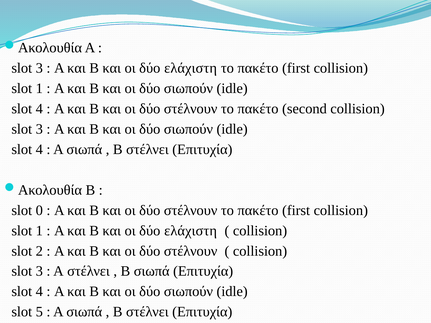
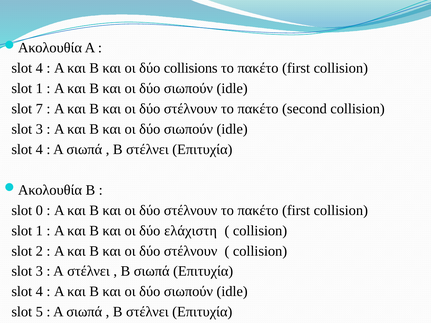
3 at (39, 68): 3 -> 4
ελάχιστη at (191, 68): ελάχιστη -> collisions
4 at (39, 109): 4 -> 7
